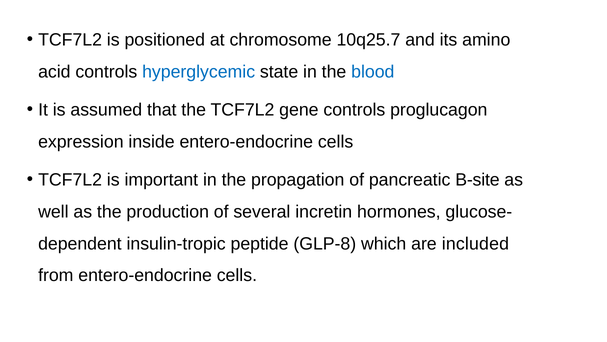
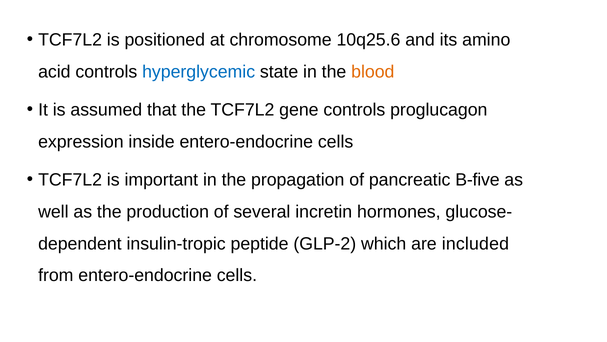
10q25.7: 10q25.7 -> 10q25.6
blood colour: blue -> orange
B-site: B-site -> B-five
GLP-8: GLP-8 -> GLP-2
